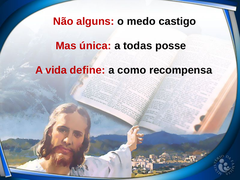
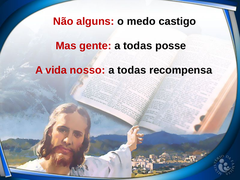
única: única -> gente
define: define -> nosso
como at (132, 70): como -> todas
